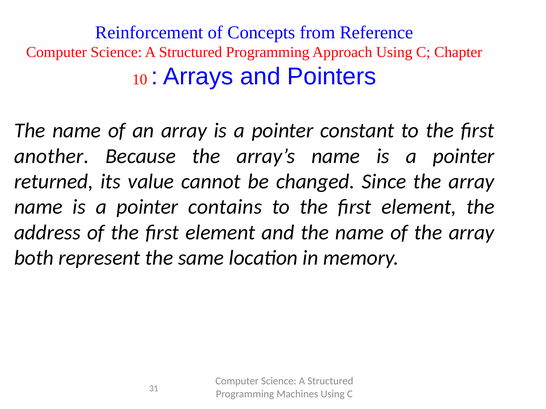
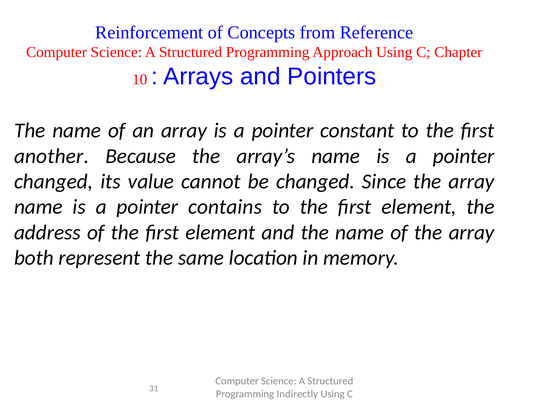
returned at (54, 182): returned -> changed
Machines: Machines -> Indirectly
